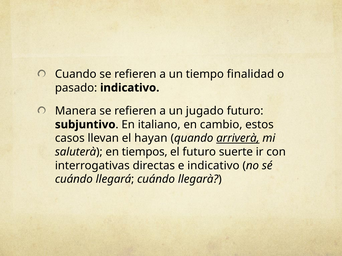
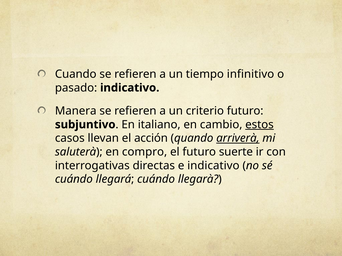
finalidad: finalidad -> infinitivo
jugado: jugado -> criterio
estos underline: none -> present
hayan: hayan -> acción
tiempos: tiempos -> compro
